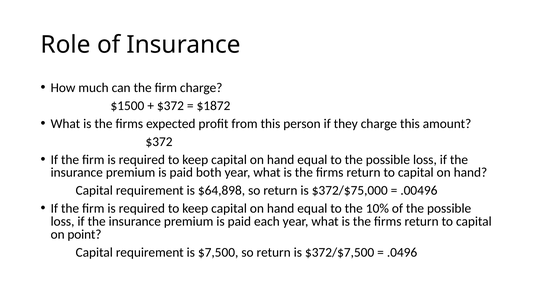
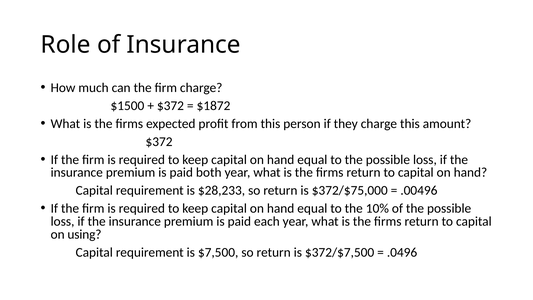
$64,898: $64,898 -> $28,233
point: point -> using
